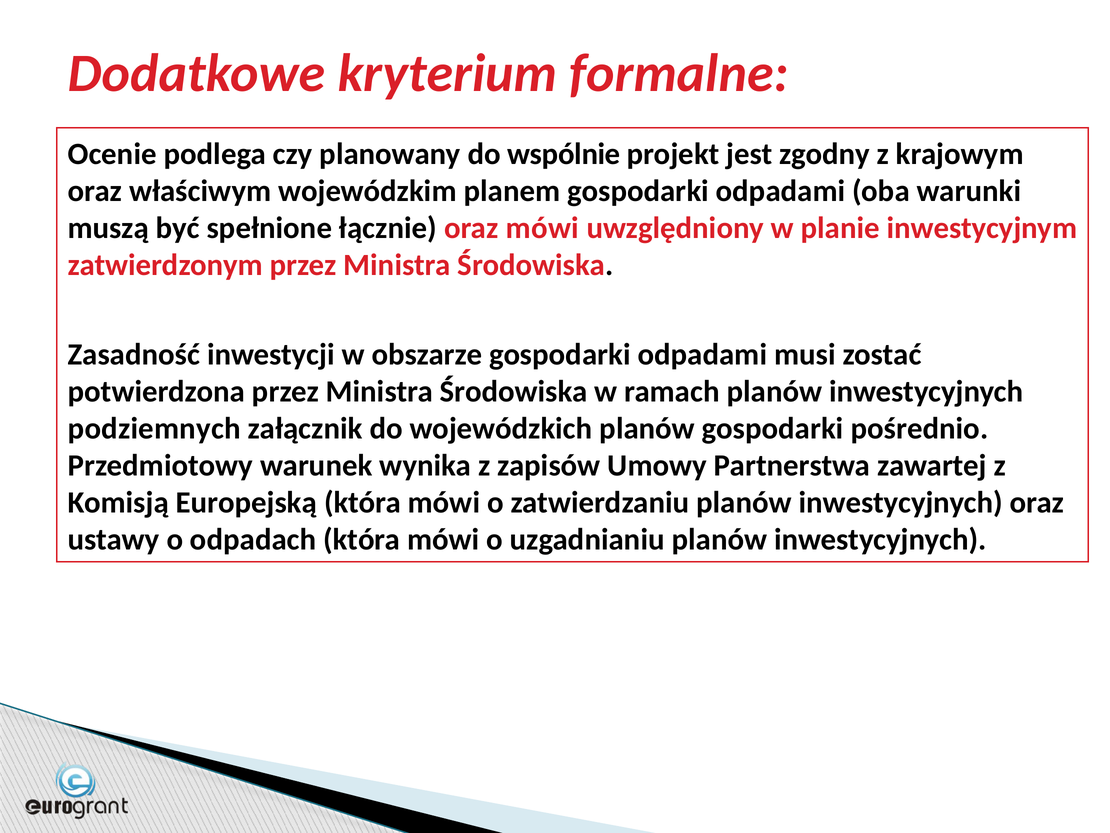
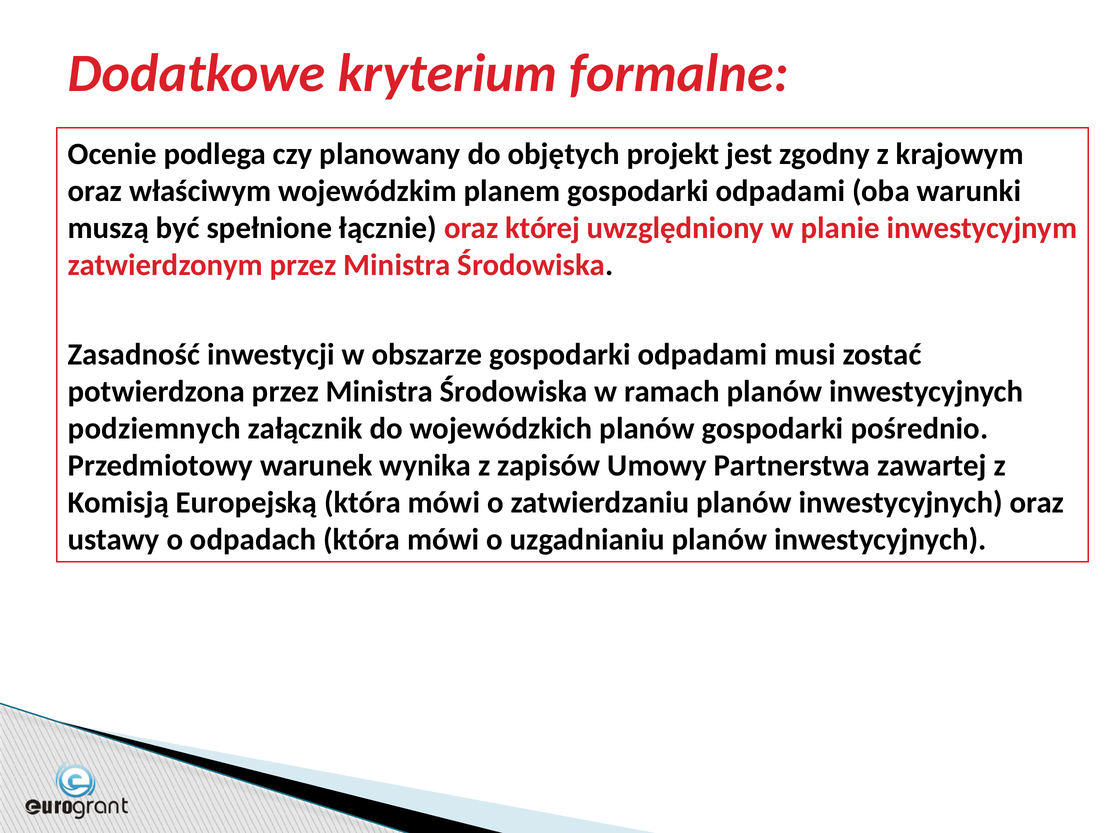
wspólnie: wspólnie -> objętych
oraz mówi: mówi -> której
